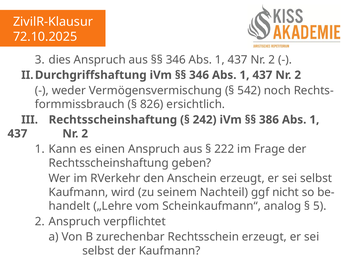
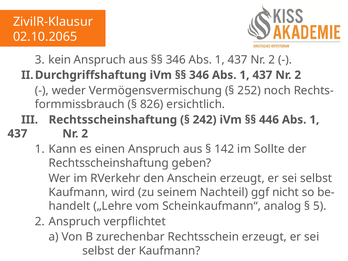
72.10.2025: 72.10.2025 -> 02.10.2065
dies: dies -> kein
542: 542 -> 252
386: 386 -> 446
222: 222 -> 142
Frage: Frage -> Sollte
